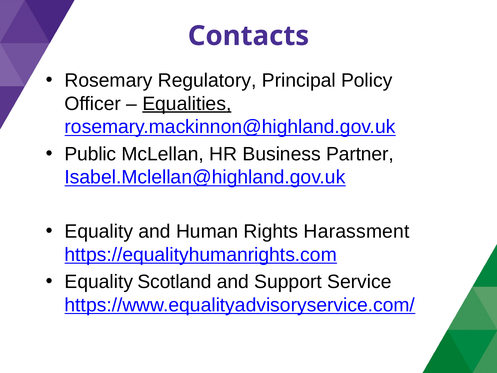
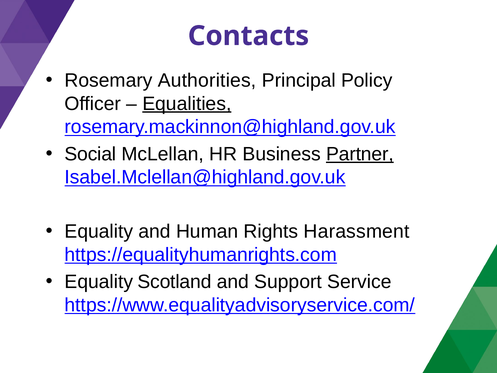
Regulatory: Regulatory -> Authorities
Public: Public -> Social
Partner underline: none -> present
